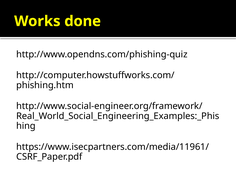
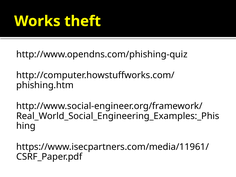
done: done -> theft
